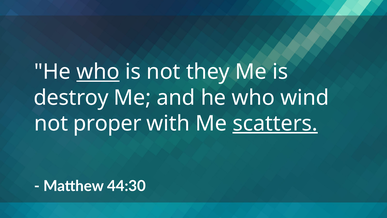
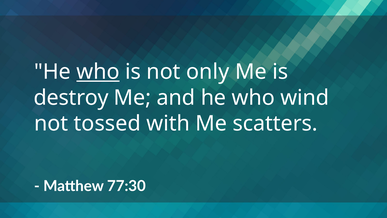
they: they -> only
proper: proper -> tossed
scatters underline: present -> none
44:30: 44:30 -> 77:30
